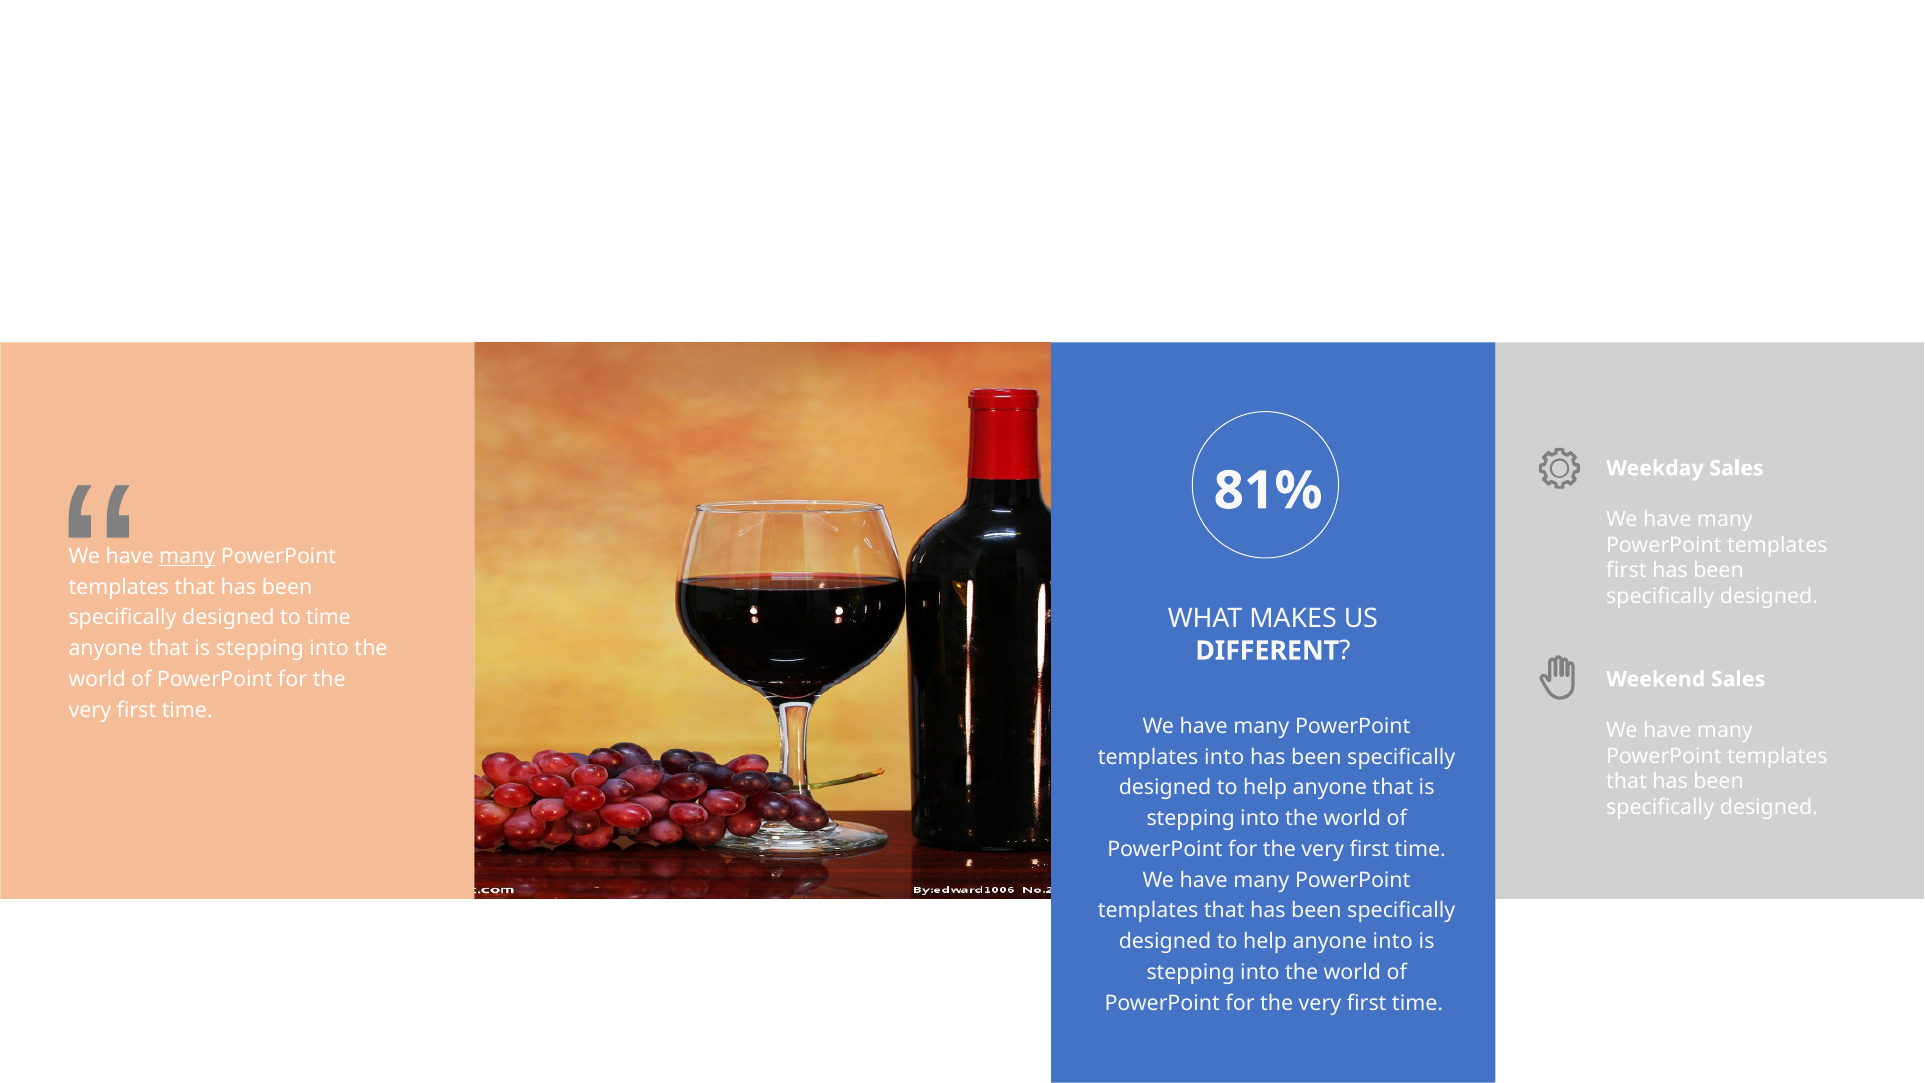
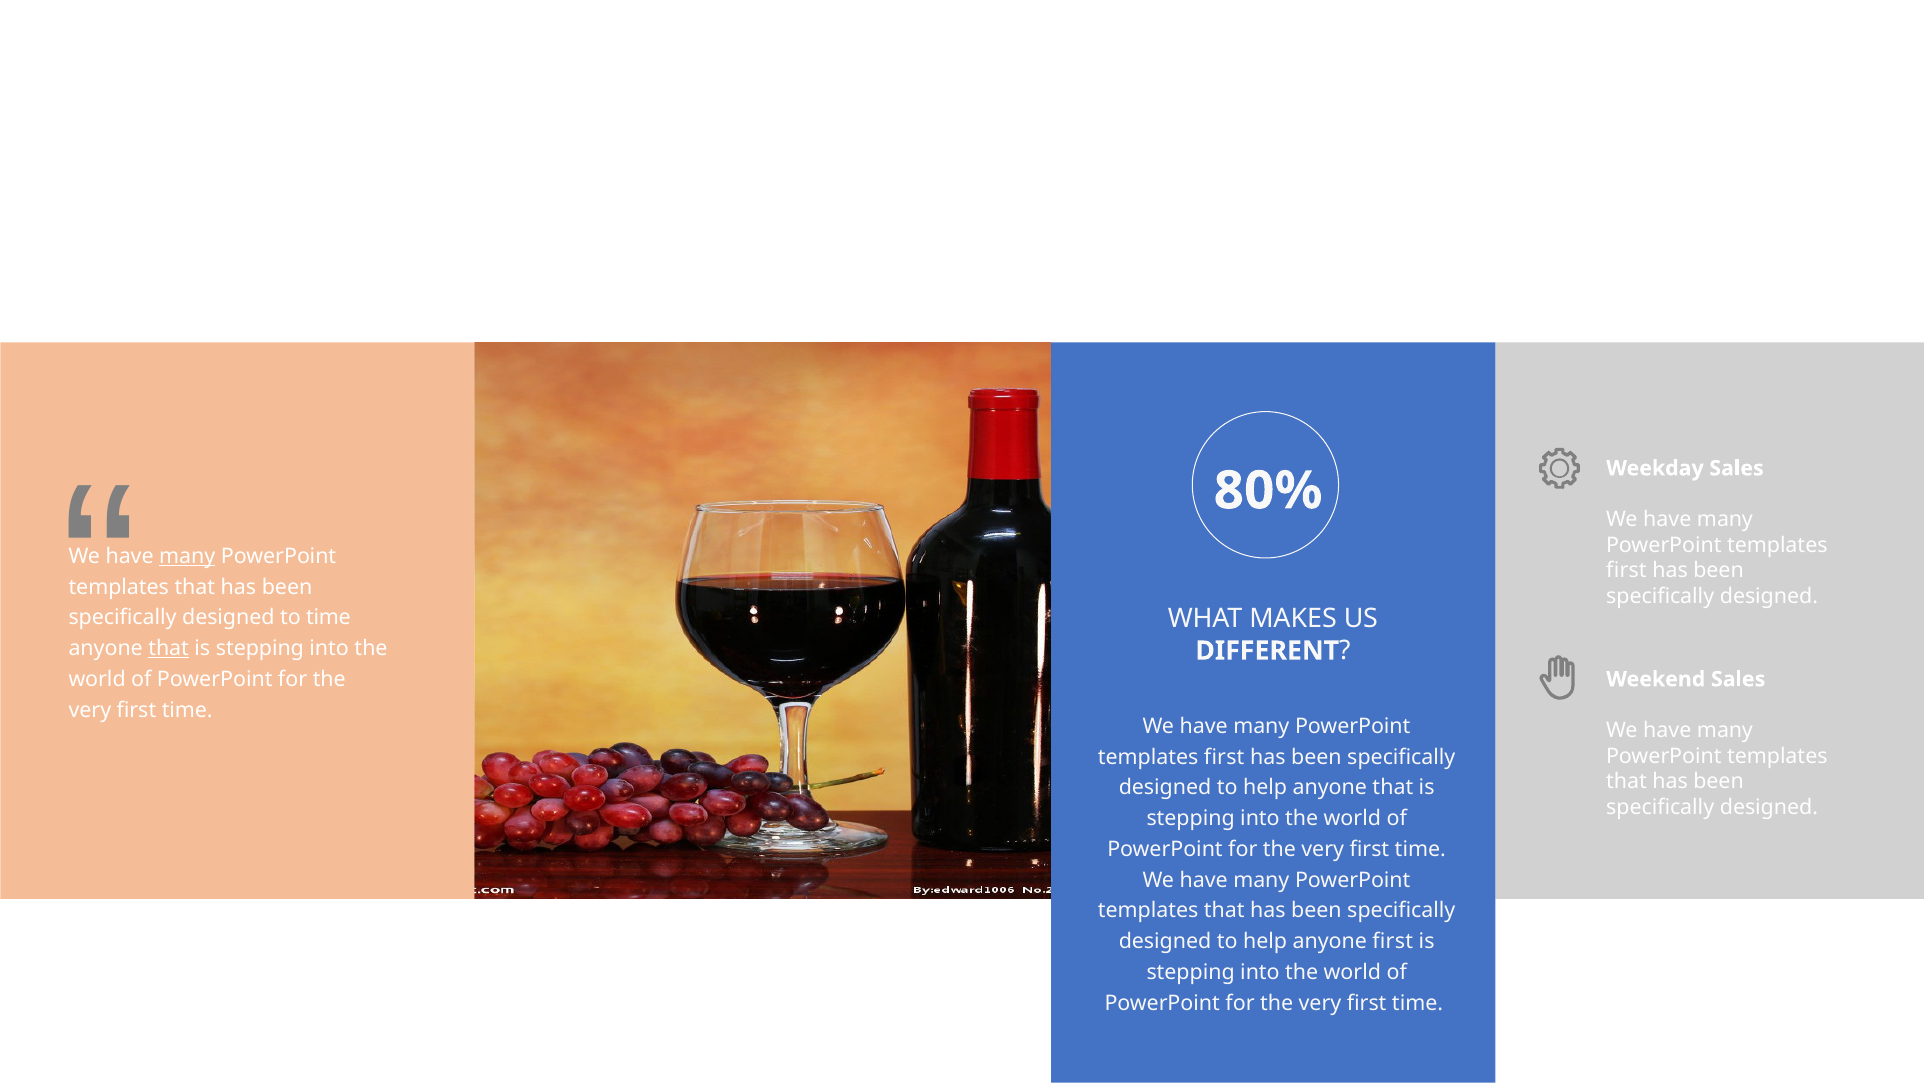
81%: 81% -> 80%
that at (169, 649) underline: none -> present
into at (1224, 757): into -> first
anyone into: into -> first
